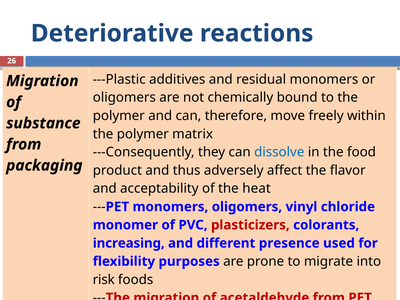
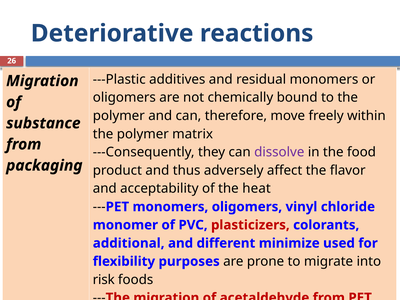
dissolve colour: blue -> purple
increasing: increasing -> additional
different presence: presence -> minimize
